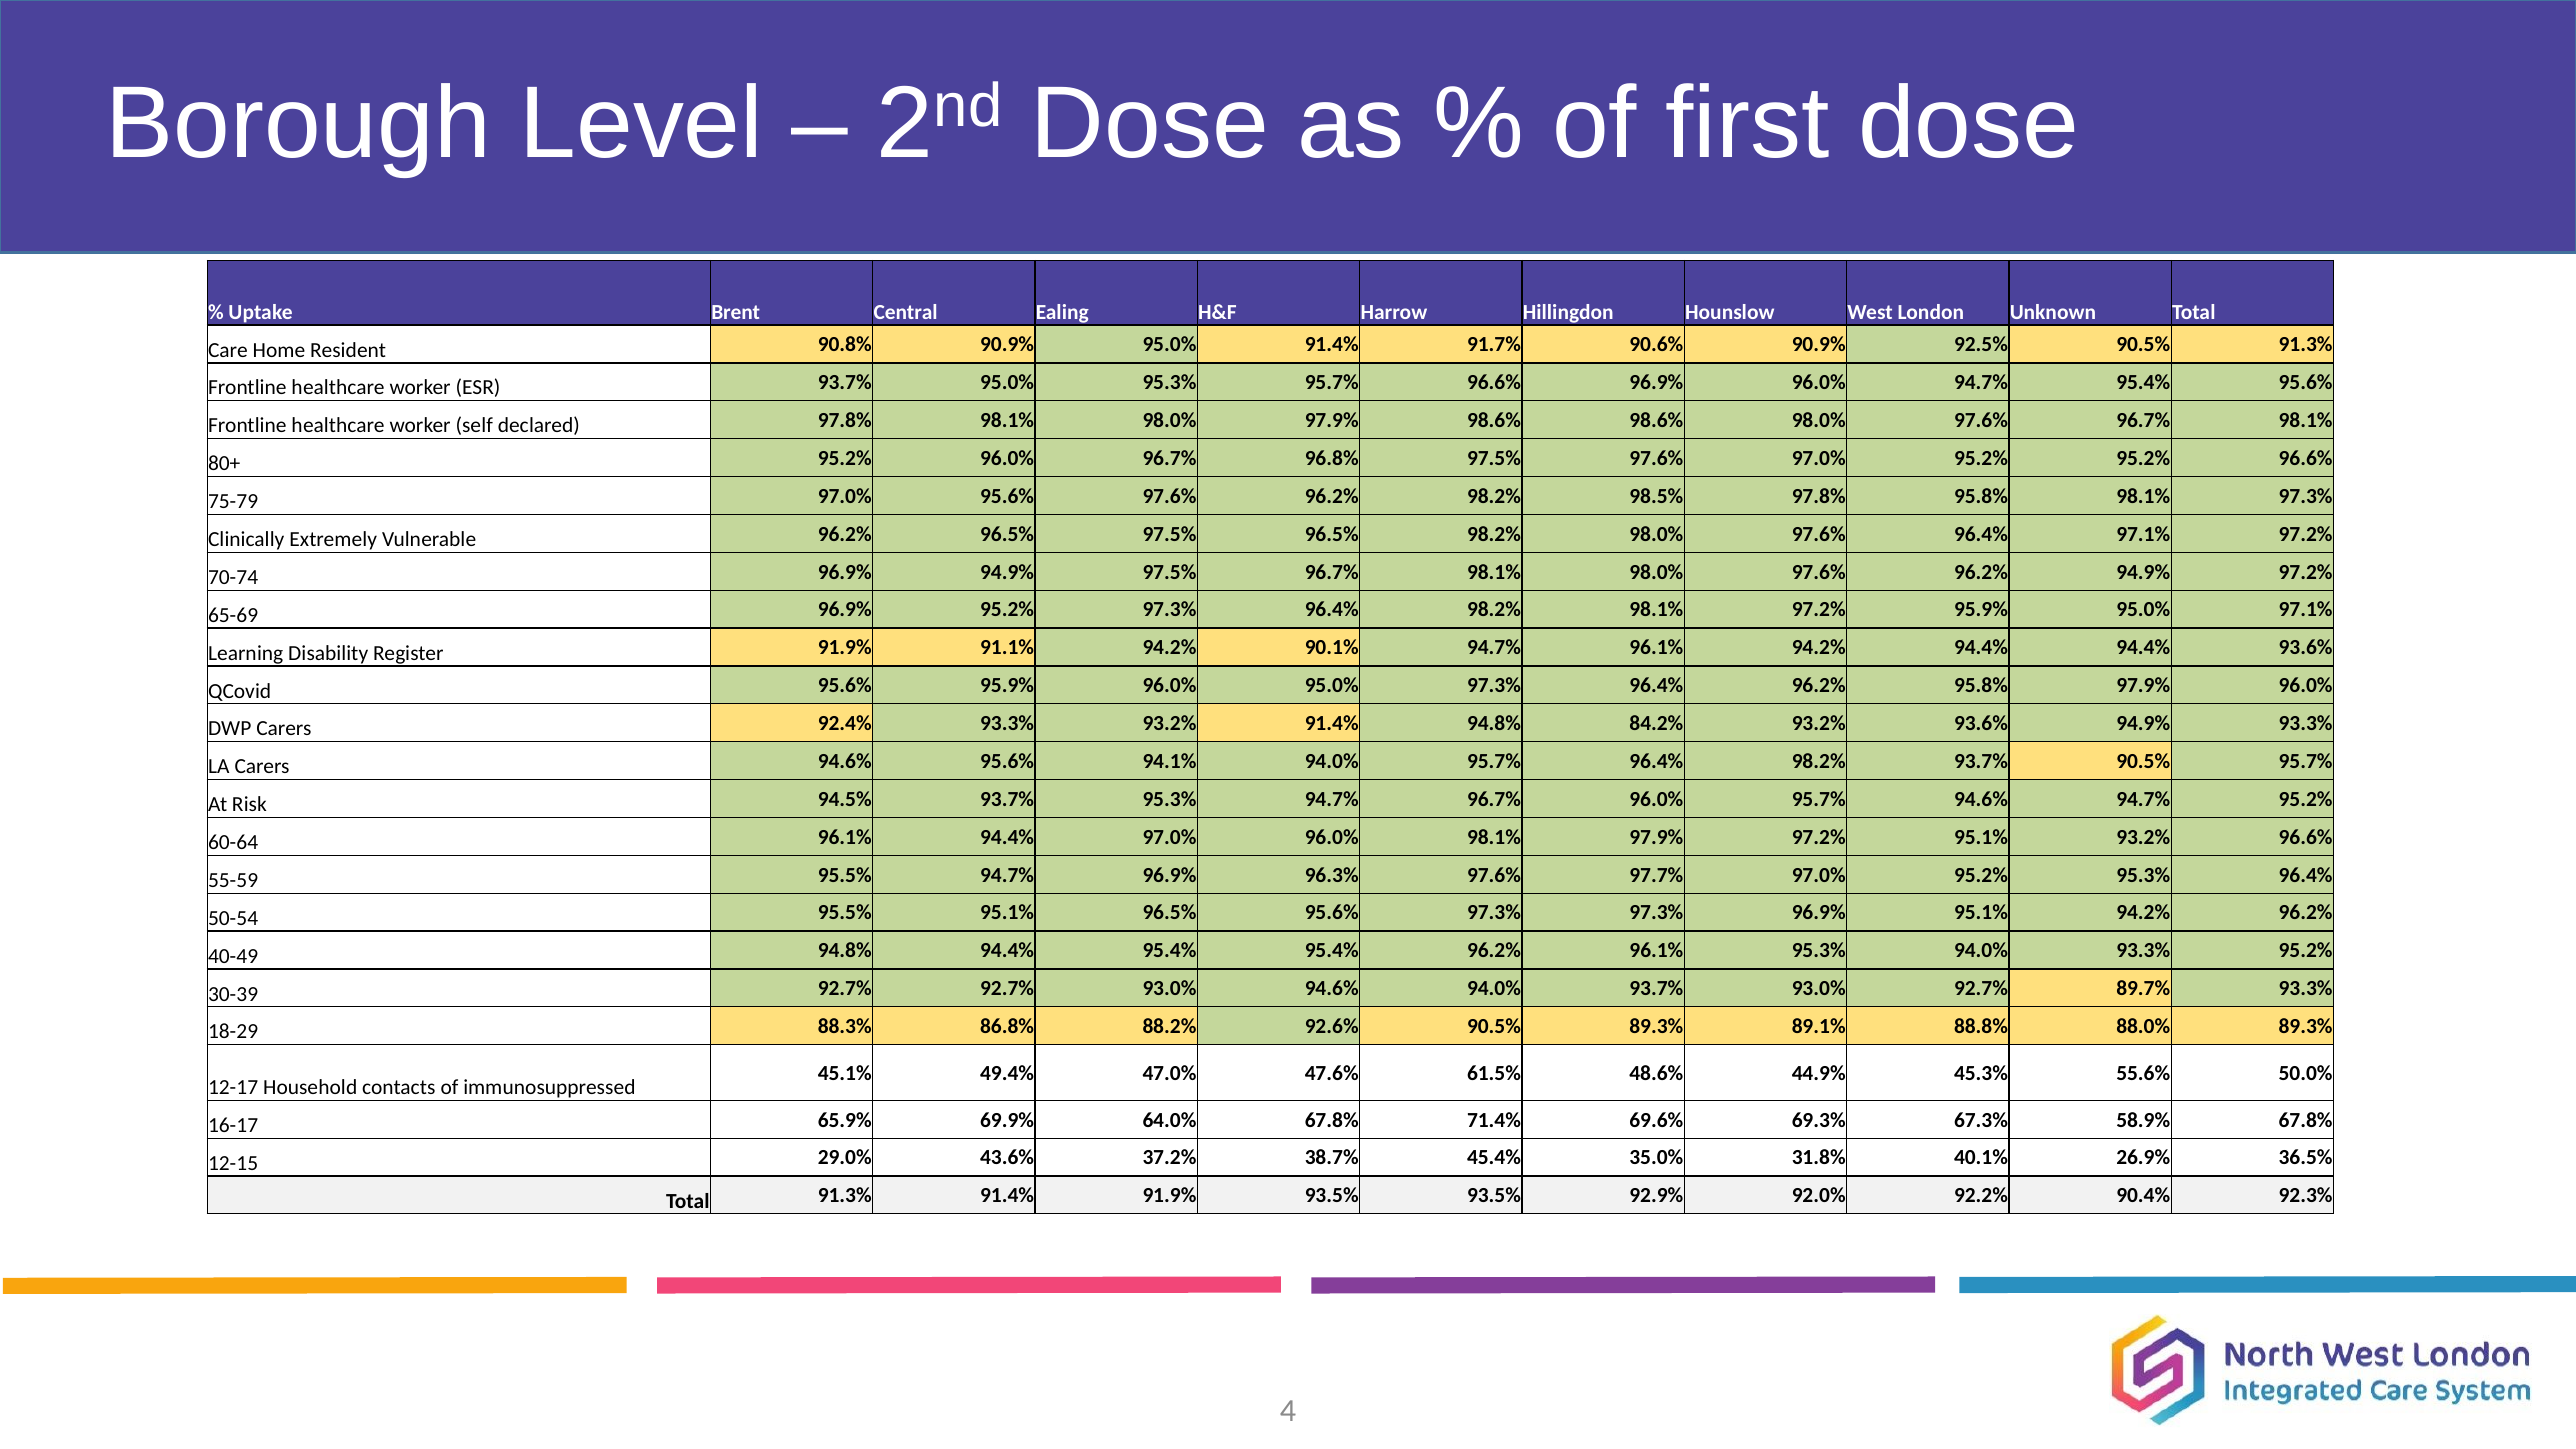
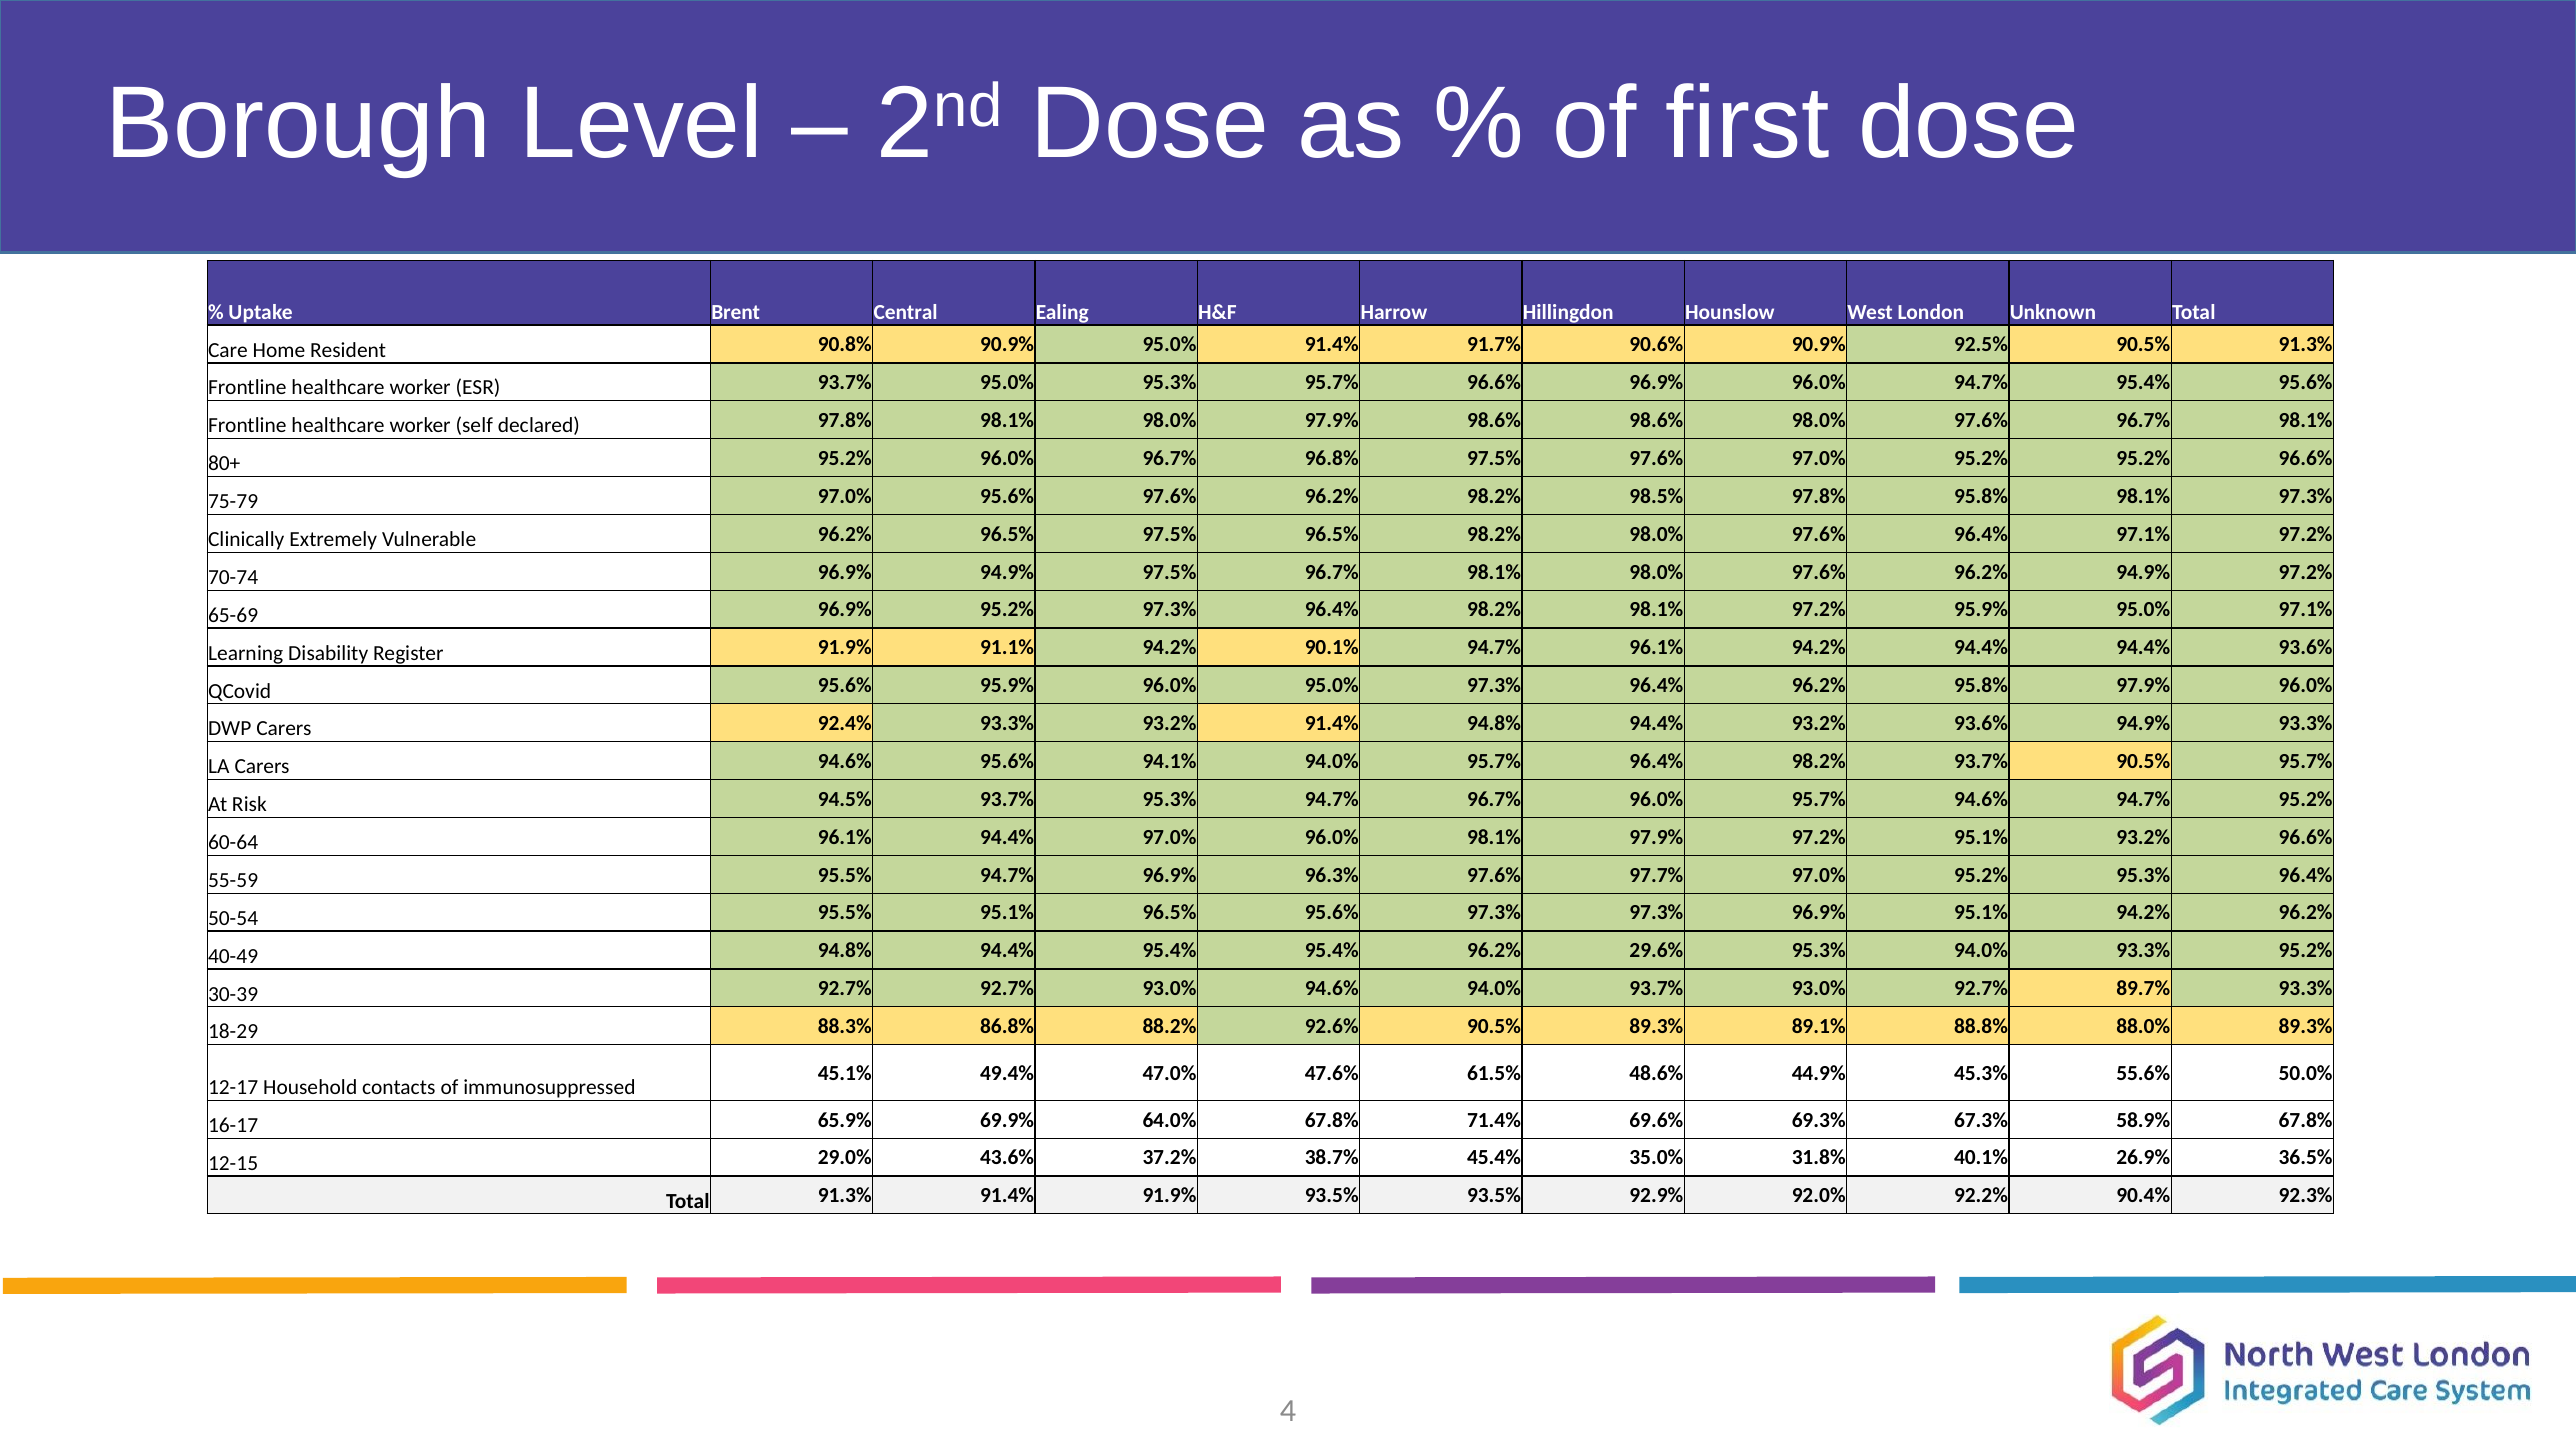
91.4% 94.8% 84.2%: 84.2% -> 94.4%
96.2% 96.1%: 96.1% -> 29.6%
